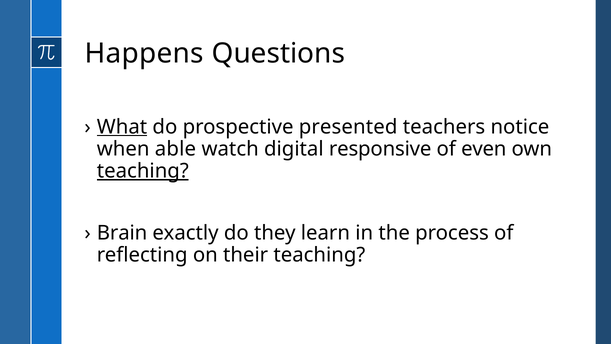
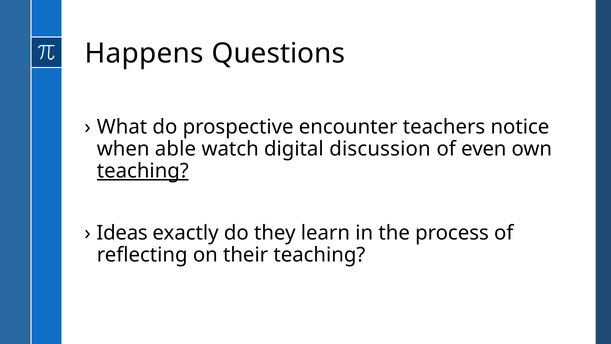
What underline: present -> none
presented: presented -> encounter
responsive: responsive -> discussion
Brain: Brain -> Ideas
